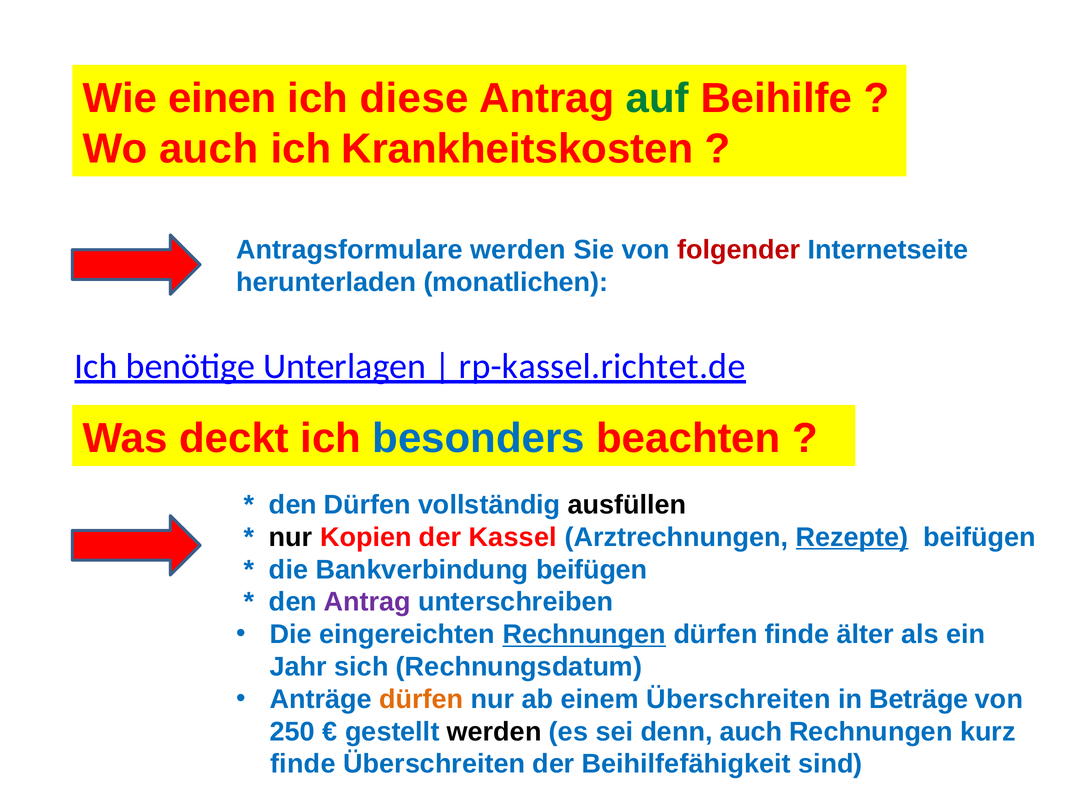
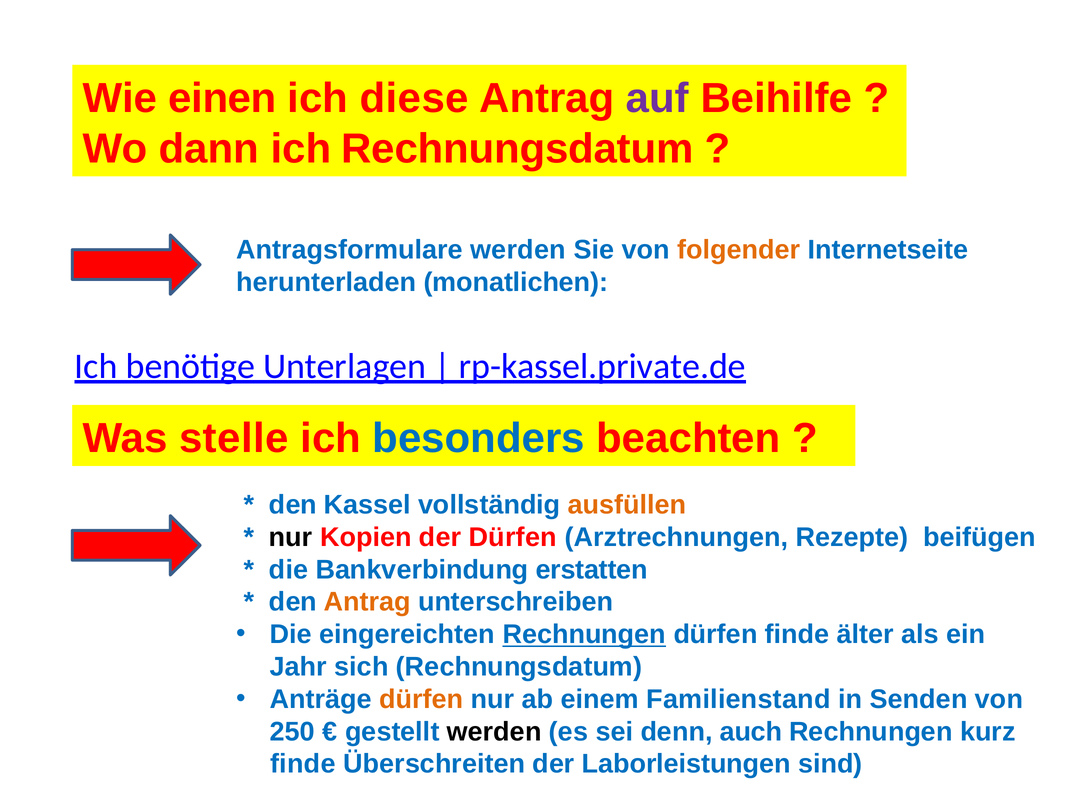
auf colour: green -> purple
Wo auch: auch -> dann
ich Krankheitskosten: Krankheitskosten -> Rechnungsdatum
folgender colour: red -> orange
rp-kassel.richtet.de: rp-kassel.richtet.de -> rp-kassel.private.de
deckt: deckt -> stelle
den Dürfen: Dürfen -> Kassel
ausfüllen colour: black -> orange
der Kassel: Kassel -> Dürfen
Rezepte underline: present -> none
Bankverbindung beifügen: beifügen -> erstatten
Antrag at (367, 603) colour: purple -> orange
einem Überschreiten: Überschreiten -> Familienstand
Beträge: Beträge -> Senden
Beihilfefähigkeit: Beihilfefähigkeit -> Laborleistungen
